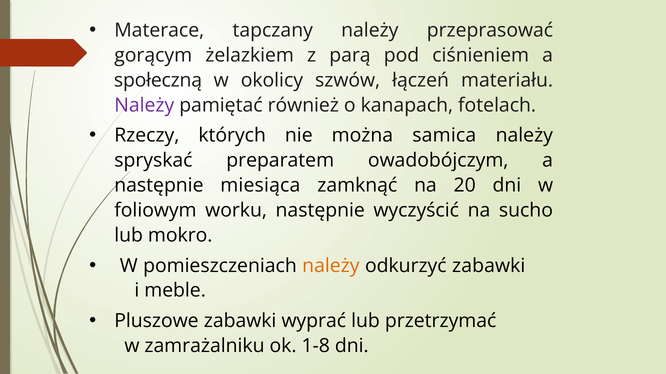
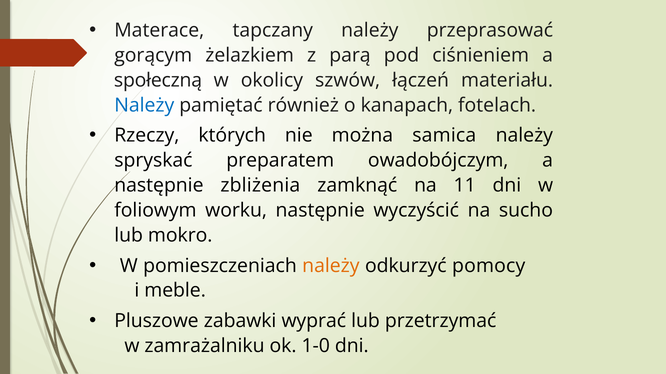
Należy at (144, 105) colour: purple -> blue
miesiąca: miesiąca -> zbliżenia
20: 20 -> 11
odkurzyć zabawki: zabawki -> pomocy
1-8: 1-8 -> 1-0
